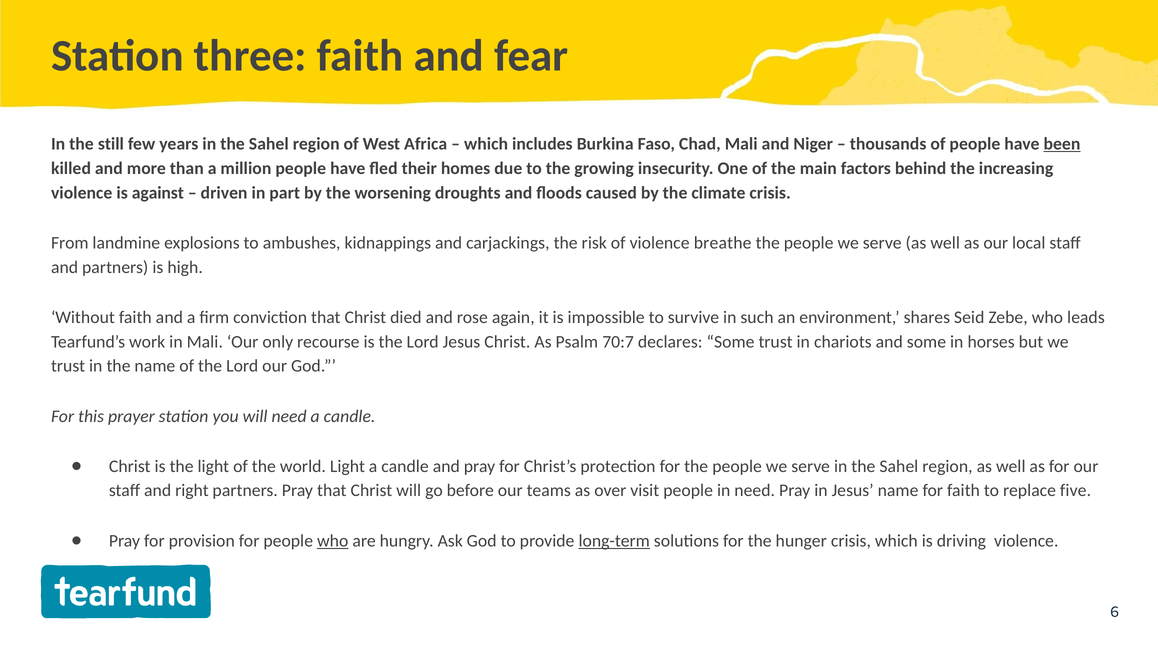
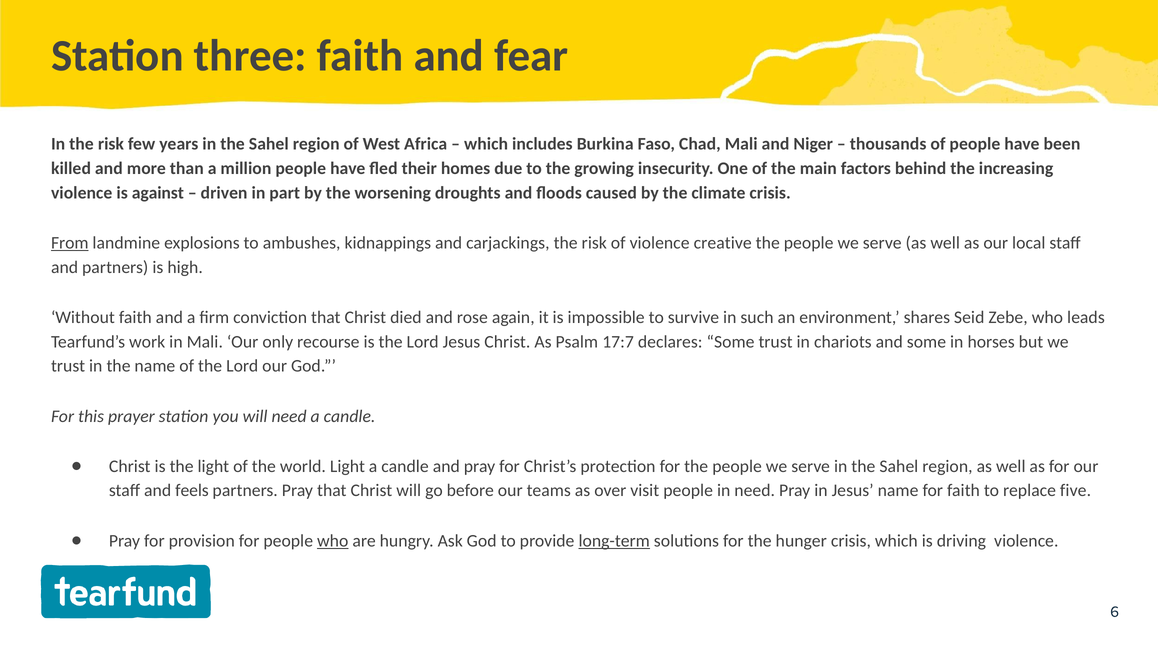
In the still: still -> risk
been underline: present -> none
From underline: none -> present
breathe: breathe -> creative
70:7: 70:7 -> 17:7
right: right -> feels
